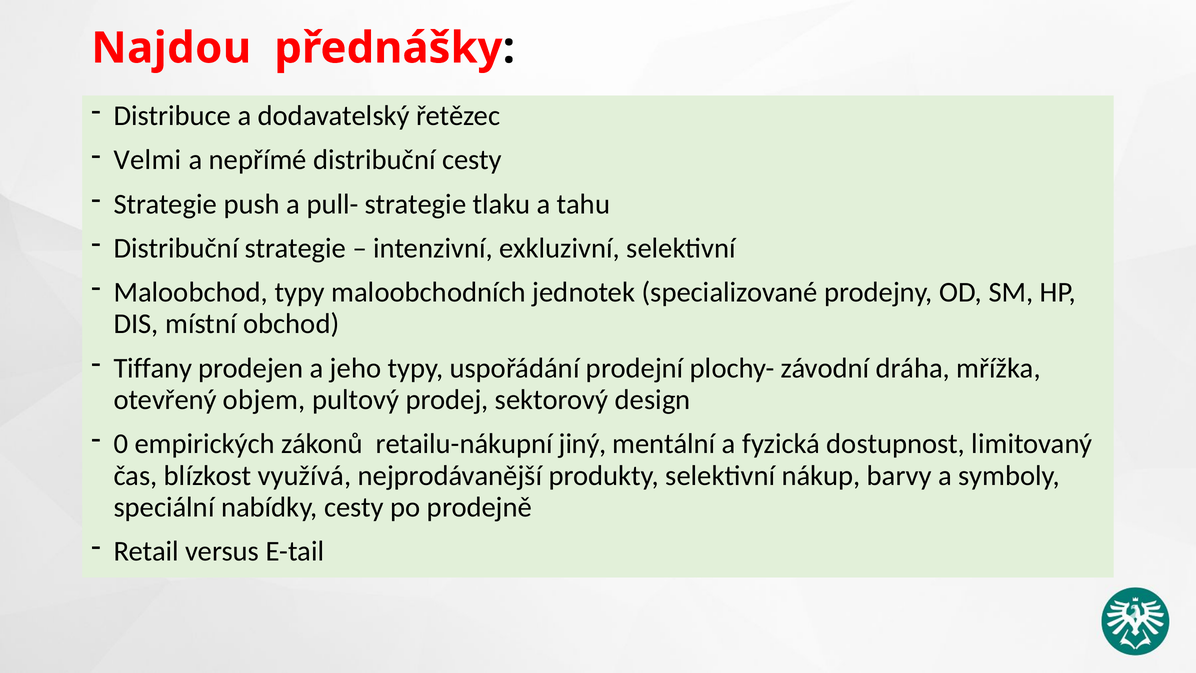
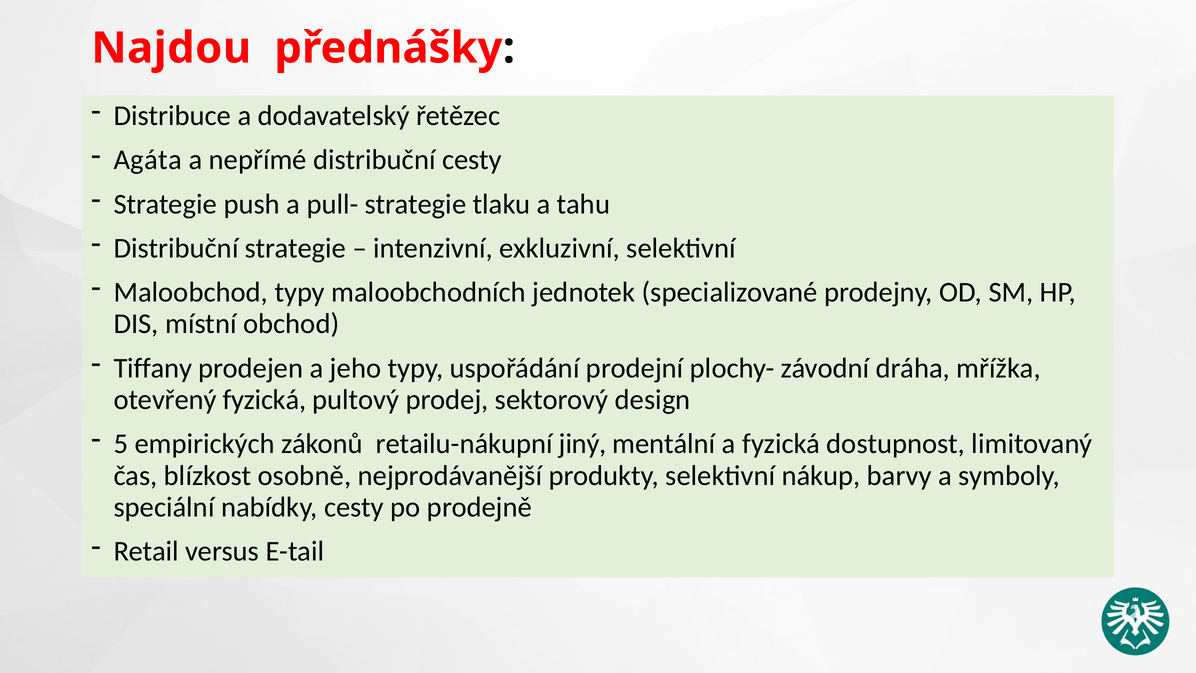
Velmi: Velmi -> Agáta
otevřený objem: objem -> fyzická
0: 0 -> 5
využívá: využívá -> osobně
